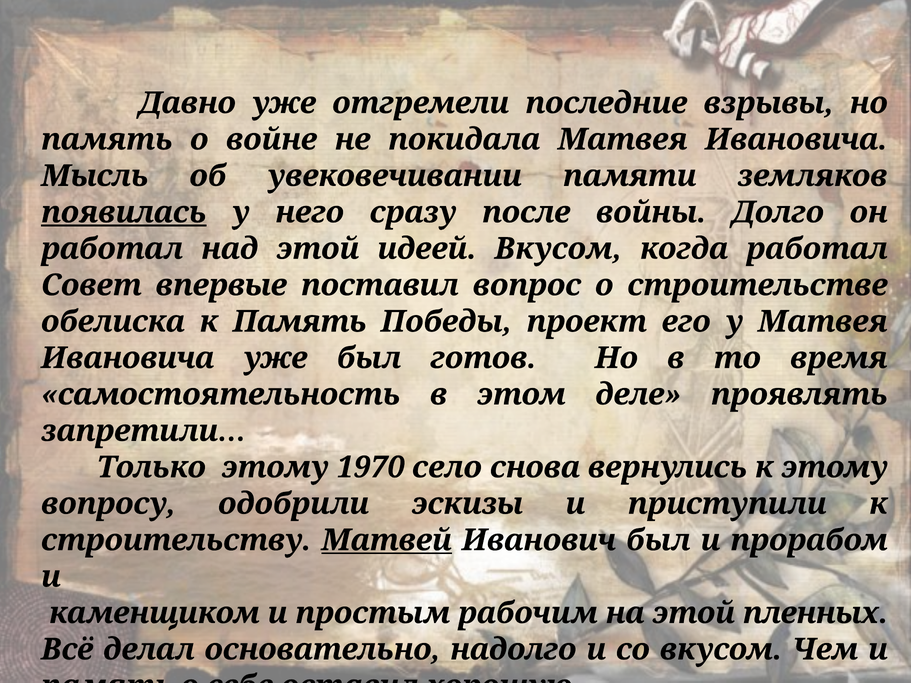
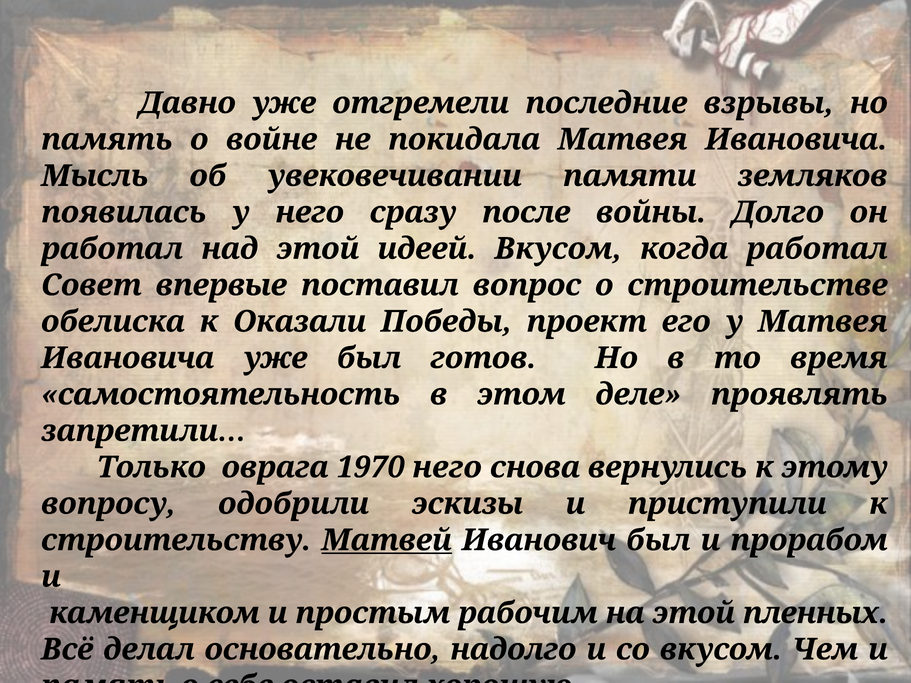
появилась underline: present -> none
к Память: Память -> Оказали
Только этому: этому -> оврага
1970 село: село -> него
